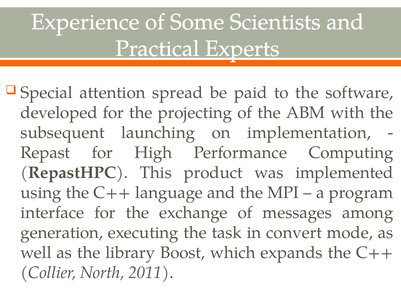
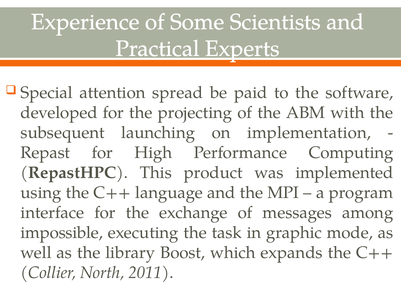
generation: generation -> impossible
convert: convert -> graphic
